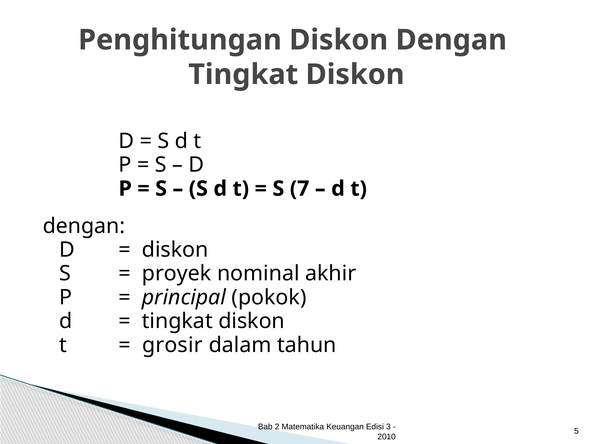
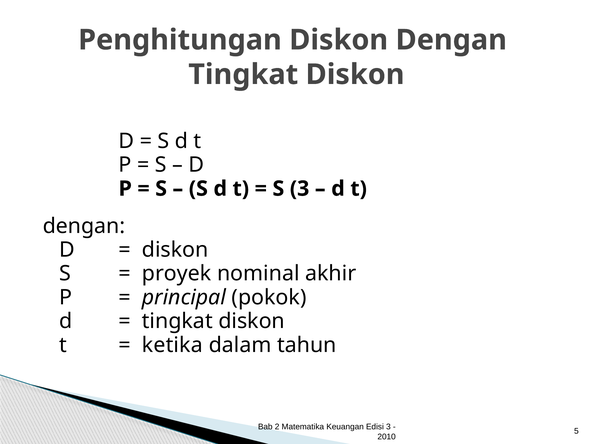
S 7: 7 -> 3
grosir: grosir -> ketika
